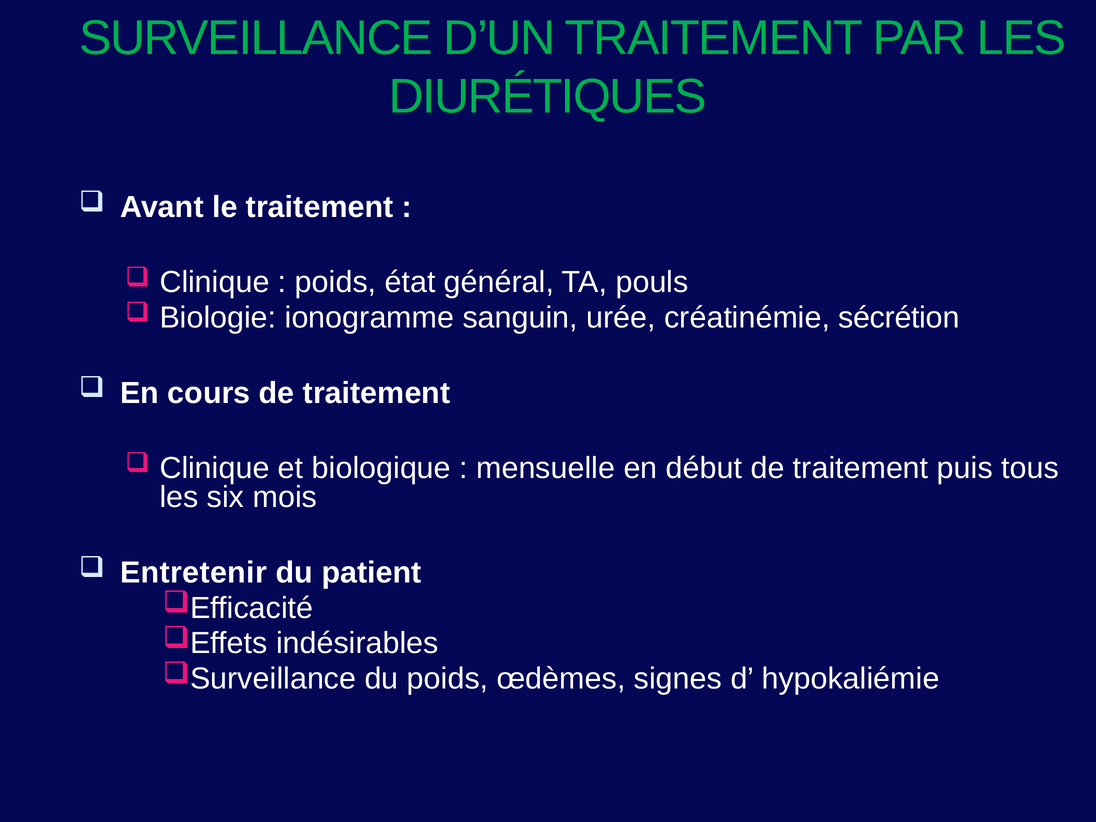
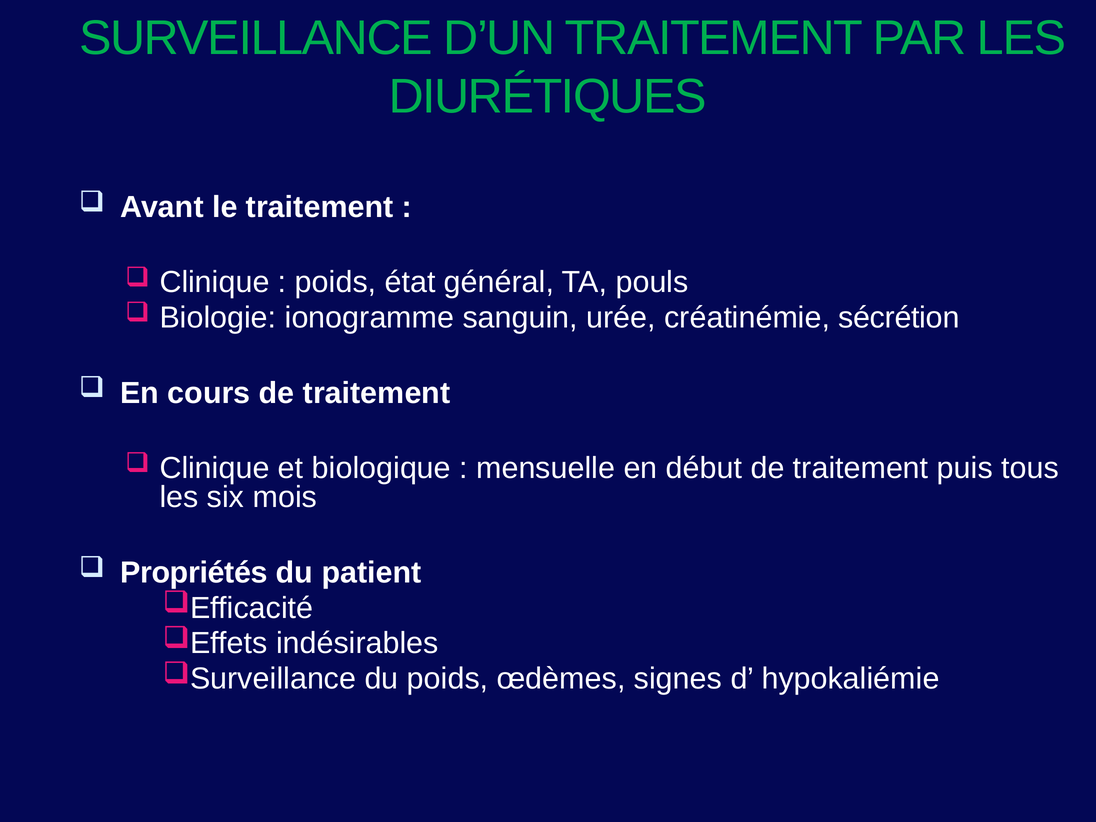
Entretenir: Entretenir -> Propriétés
